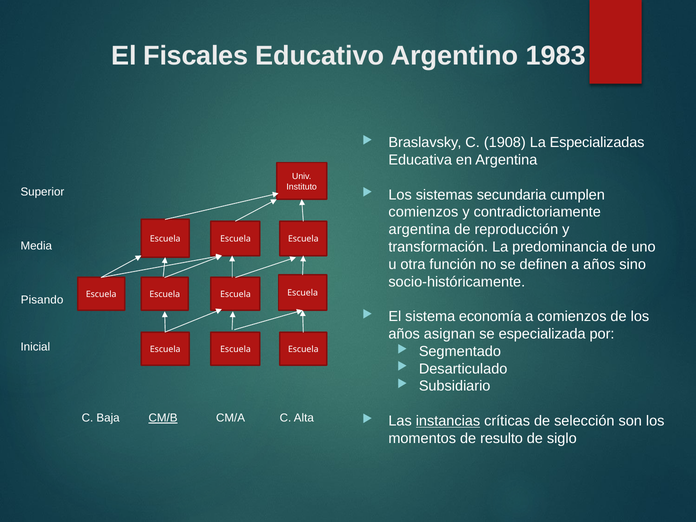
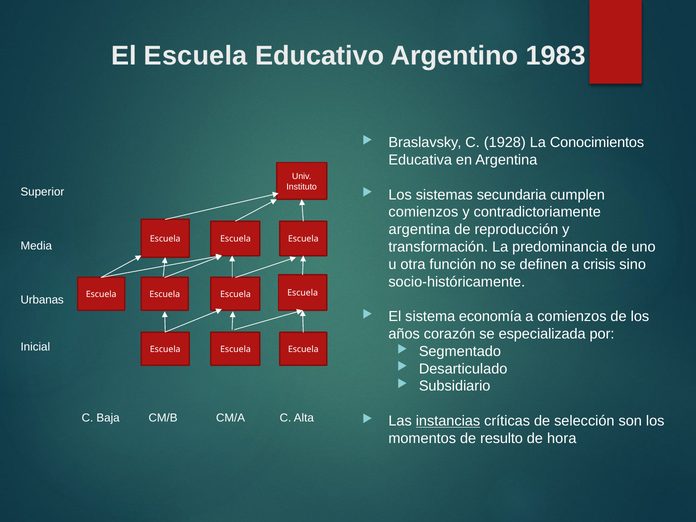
El Fiscales: Fiscales -> Escuela
1908: 1908 -> 1928
Especializadas: Especializadas -> Conocimientos
a años: años -> crisis
Pisando: Pisando -> Urbanas
asignan: asignan -> corazón
CM/B underline: present -> none
siglo: siglo -> hora
